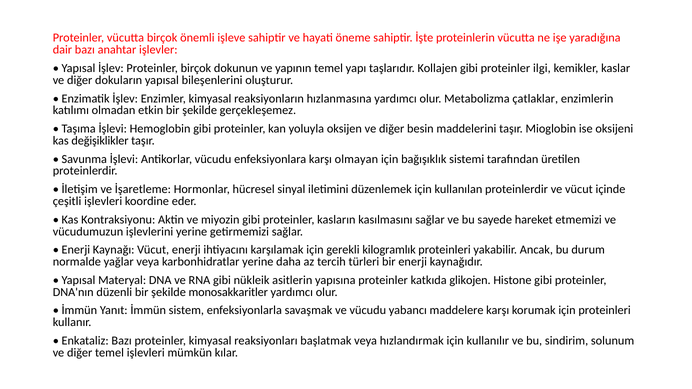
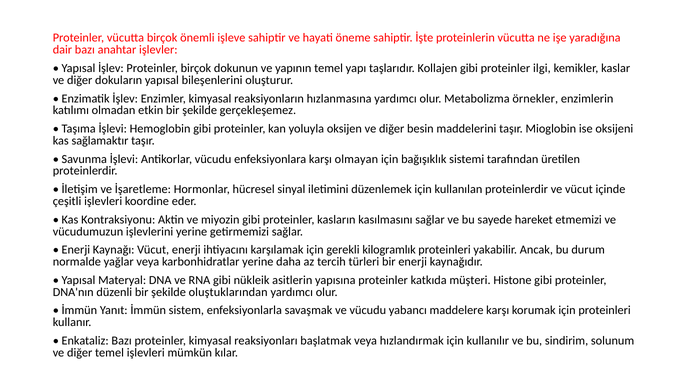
çatlaklar: çatlaklar -> örnekler
değişiklikler: değişiklikler -> sağlamaktır
glikojen: glikojen -> müşteri
monosakkaritler: monosakkaritler -> oluştuklarından
